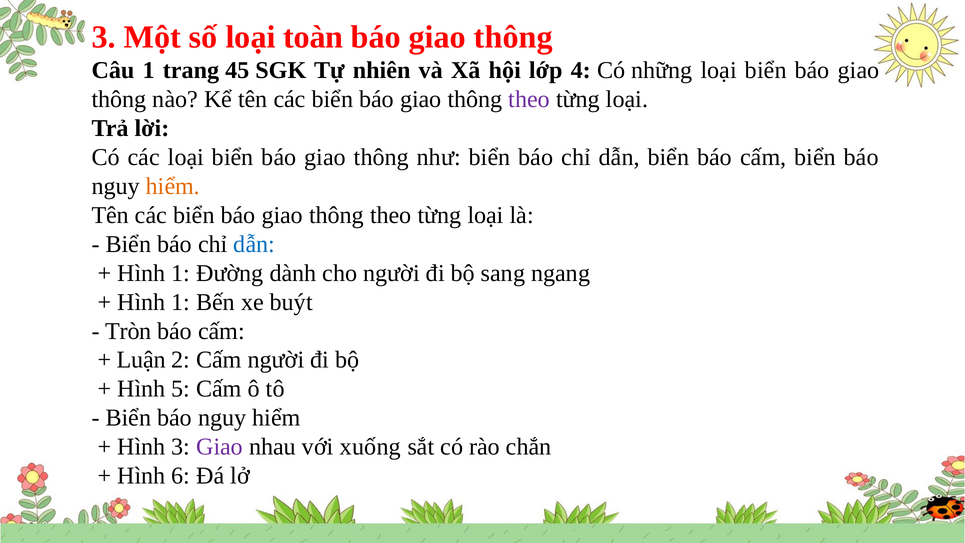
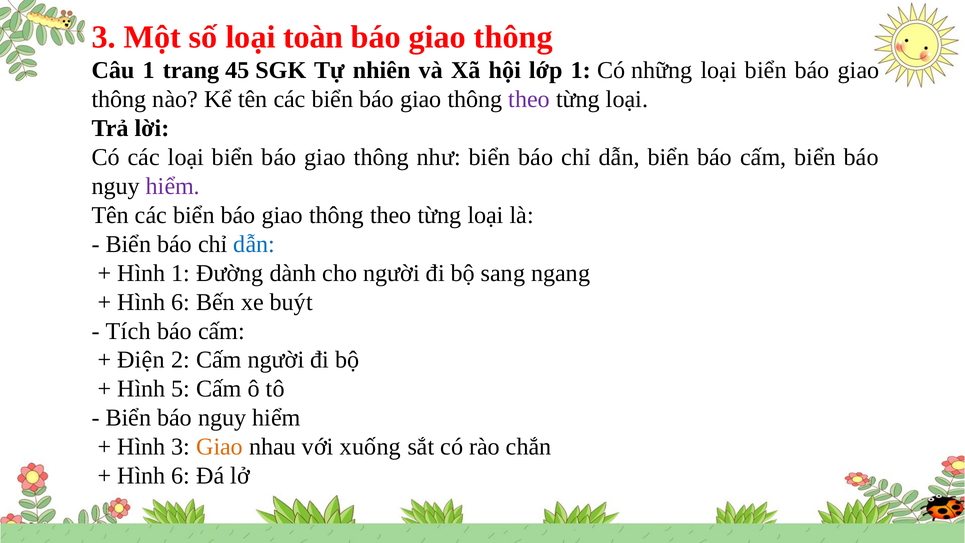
lớp 4: 4 -> 1
hiểm at (173, 186) colour: orange -> purple
1 at (181, 302): 1 -> 6
Tròn: Tròn -> Tích
Luận: Luận -> Điện
Giao at (220, 447) colour: purple -> orange
